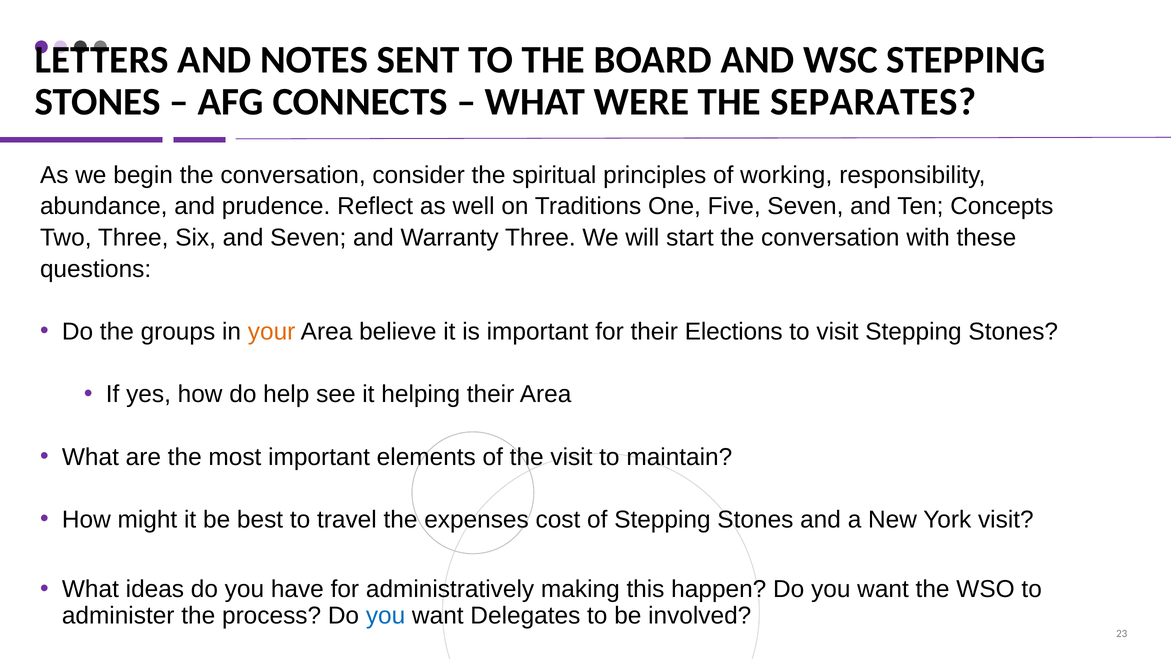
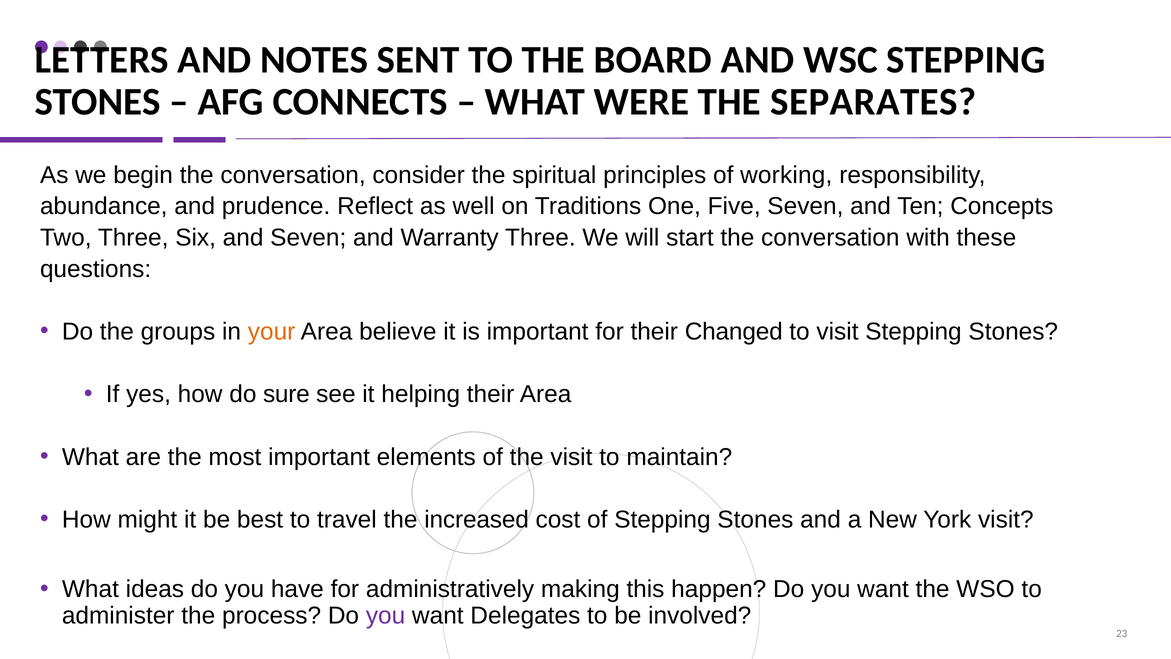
Elections: Elections -> Changed
help: help -> sure
expenses: expenses -> increased
you at (386, 615) colour: blue -> purple
